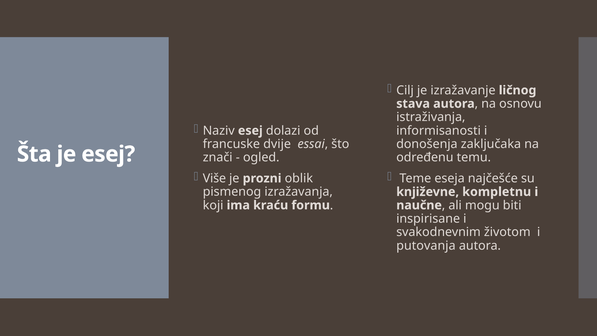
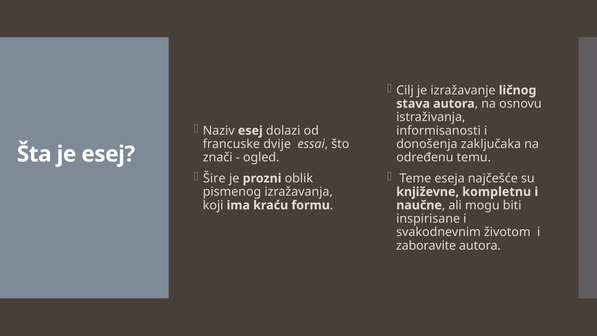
Više: Više -> Šire
putovanja: putovanja -> zaboravite
